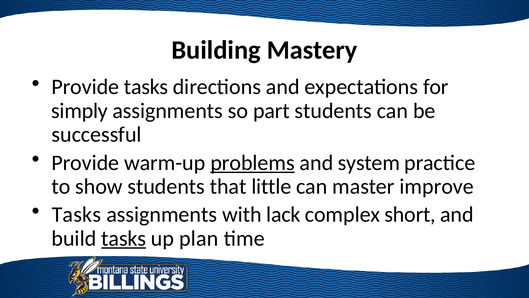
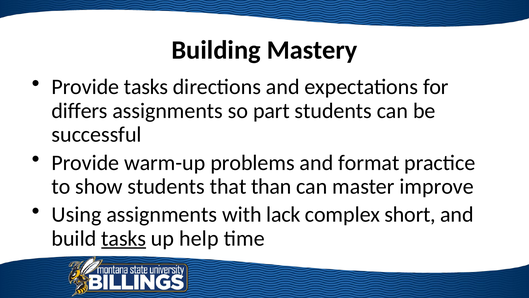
simply: simply -> differs
problems underline: present -> none
system: system -> format
little: little -> than
Tasks at (76, 214): Tasks -> Using
plan: plan -> help
